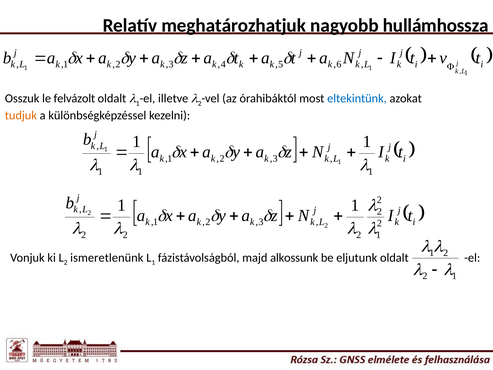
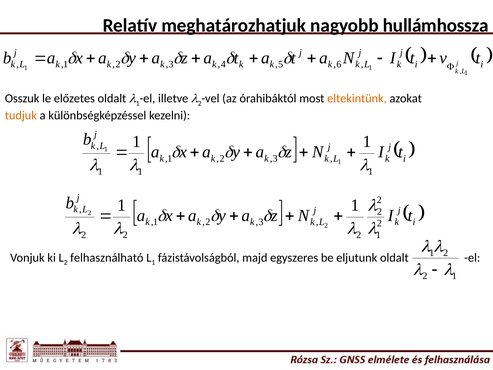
felvázolt: felvázolt -> előzetes
eltekintünk colour: blue -> orange
ismeretlenünk: ismeretlenünk -> felhasználható
alkossunk: alkossunk -> egyszeres
